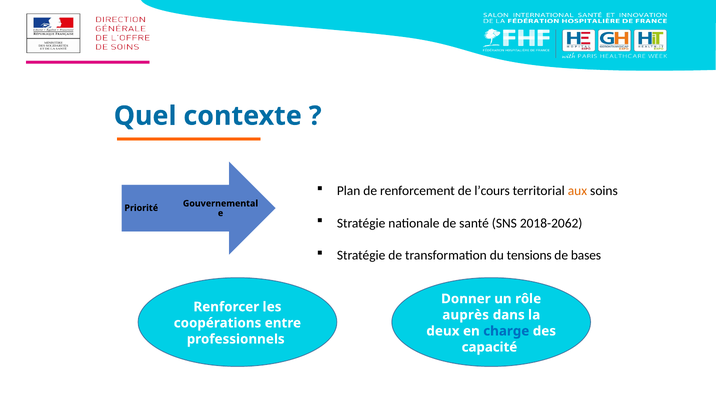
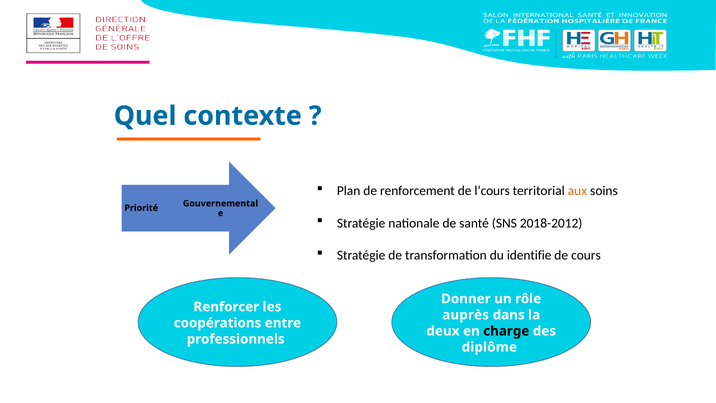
2018-2062: 2018-2062 -> 2018-2012
tensions: tensions -> identifie
bases: bases -> cours
charge colour: blue -> black
capacité: capacité -> diplôme
